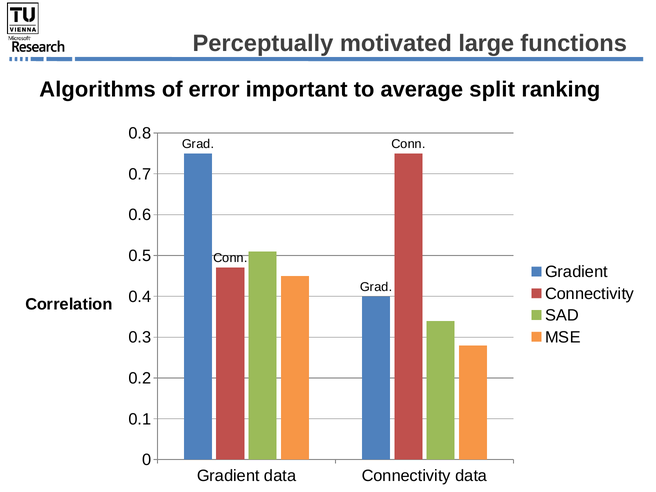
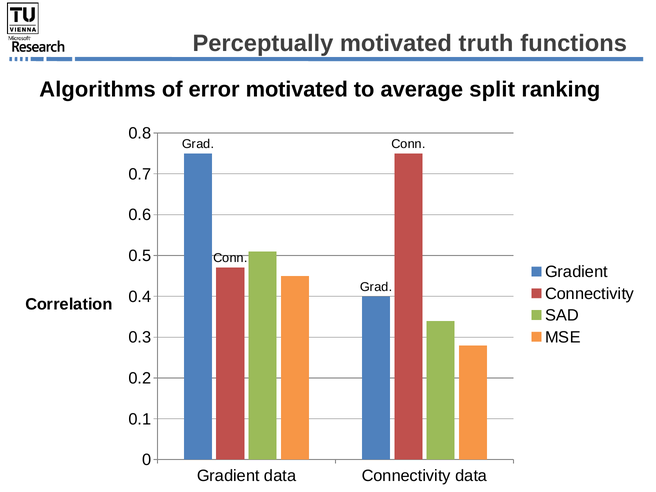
large: large -> truth
error important: important -> motivated
